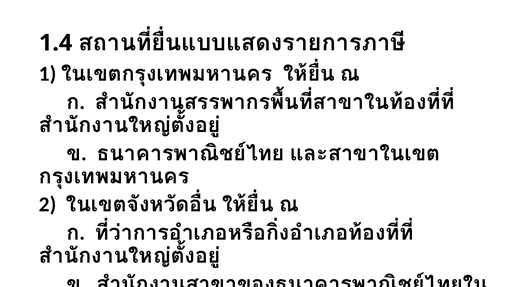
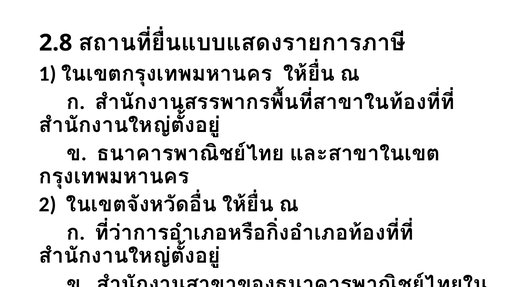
1.4: 1.4 -> 2.8
